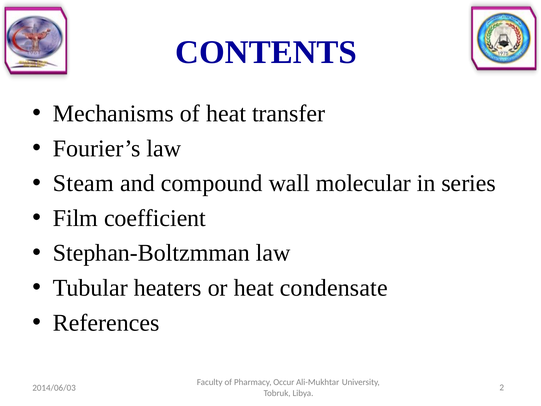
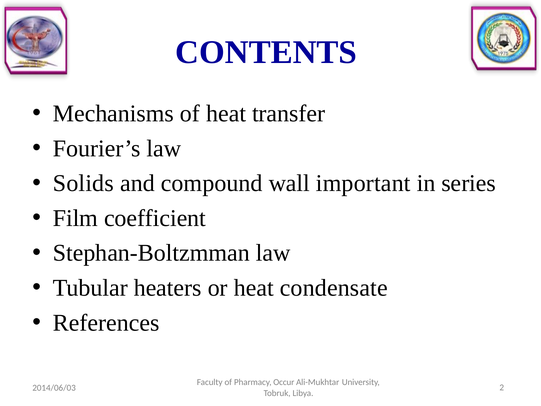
Steam: Steam -> Solids
molecular: molecular -> important
